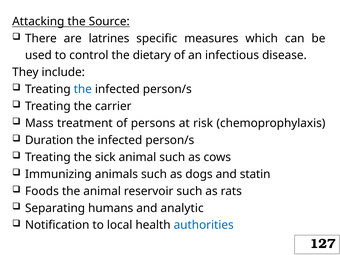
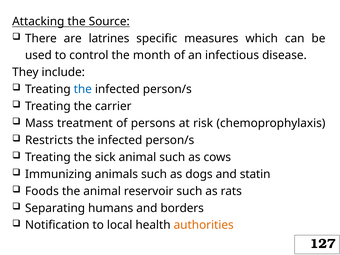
dietary: dietary -> month
Duration: Duration -> Restricts
analytic: analytic -> borders
authorities colour: blue -> orange
